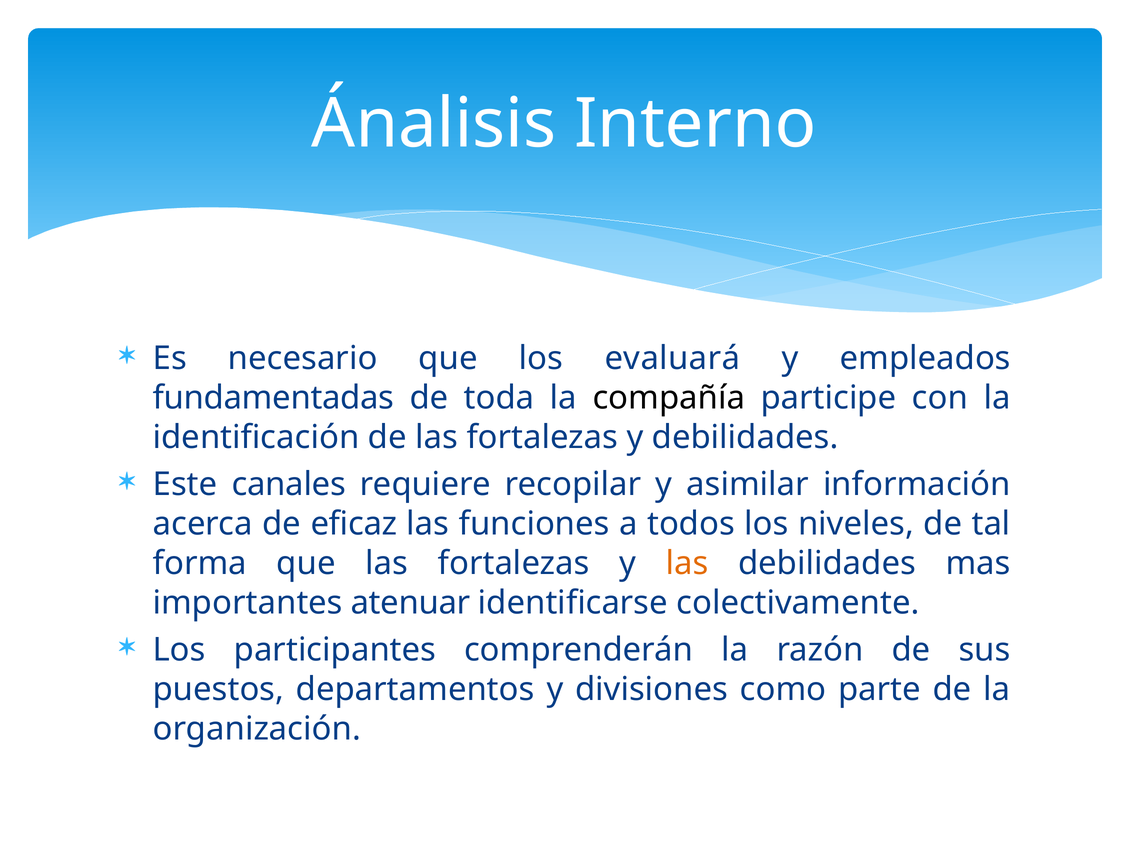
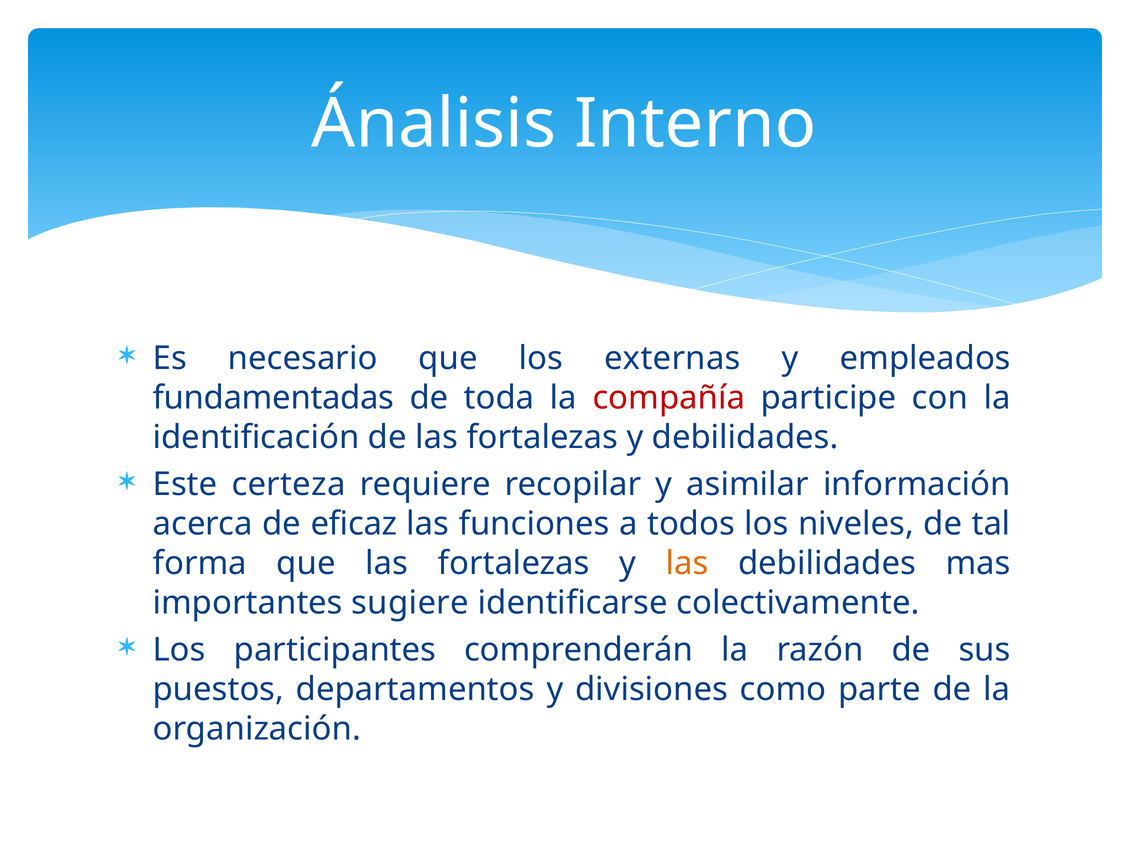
evaluará: evaluará -> externas
compañía colour: black -> red
canales: canales -> certeza
atenuar: atenuar -> sugiere
